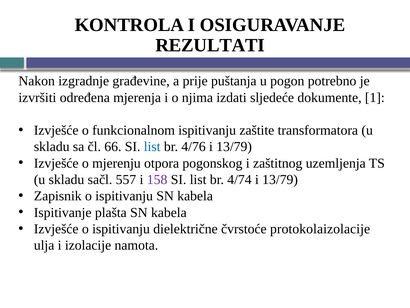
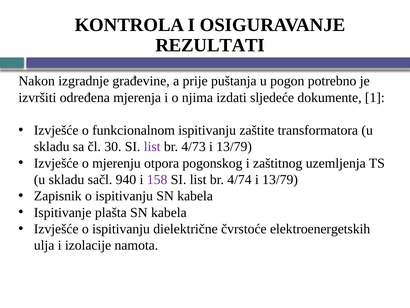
66: 66 -> 30
list at (152, 147) colour: blue -> purple
4/76: 4/76 -> 4/73
557: 557 -> 940
protokolaizolacije: protokolaizolacije -> elektroenergetskih
